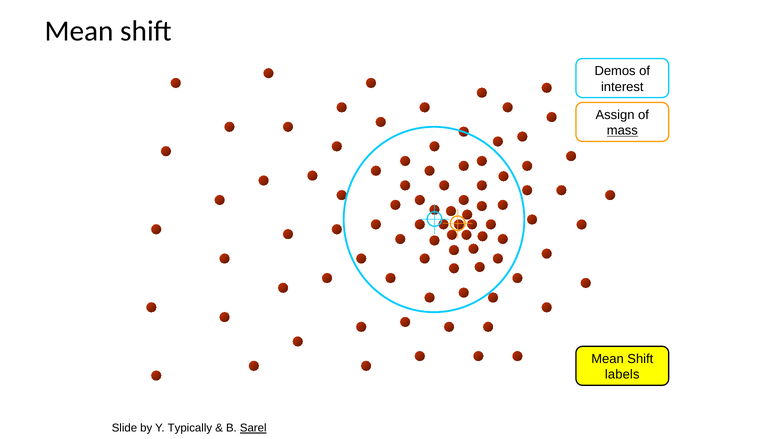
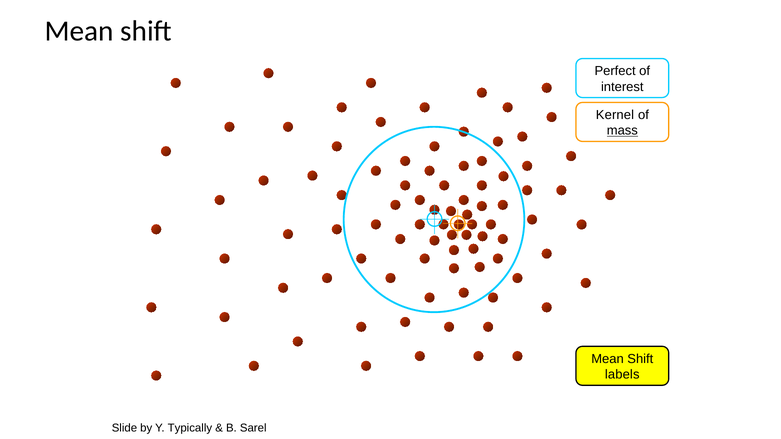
Demos: Demos -> Perfect
Assign: Assign -> Kernel
Sarel underline: present -> none
